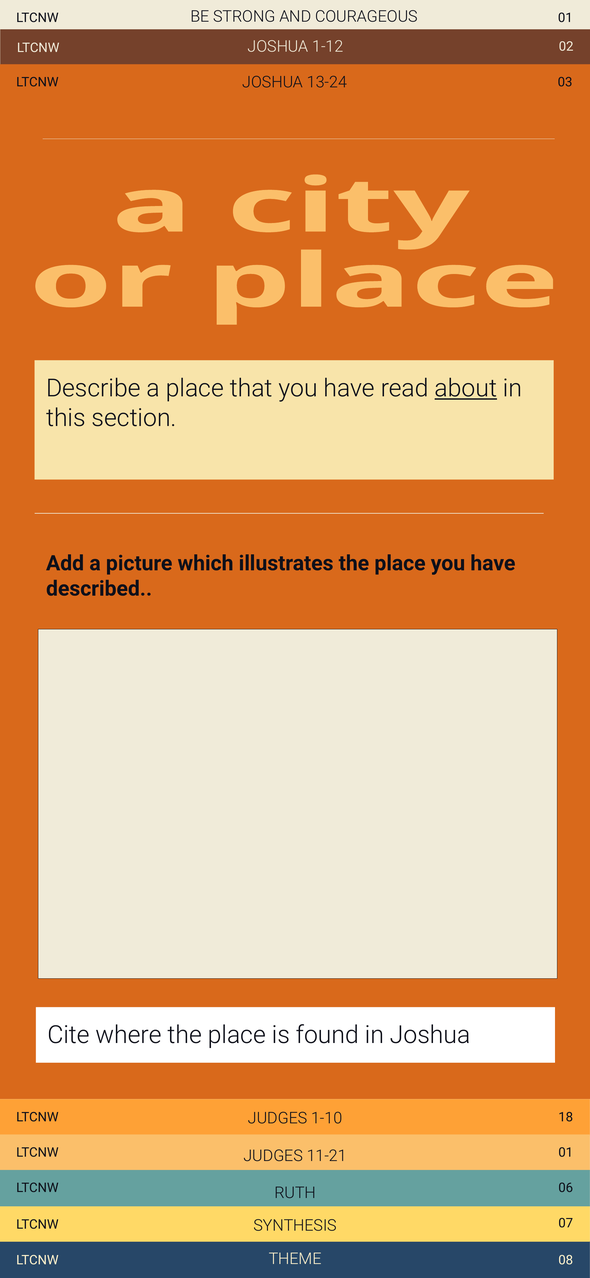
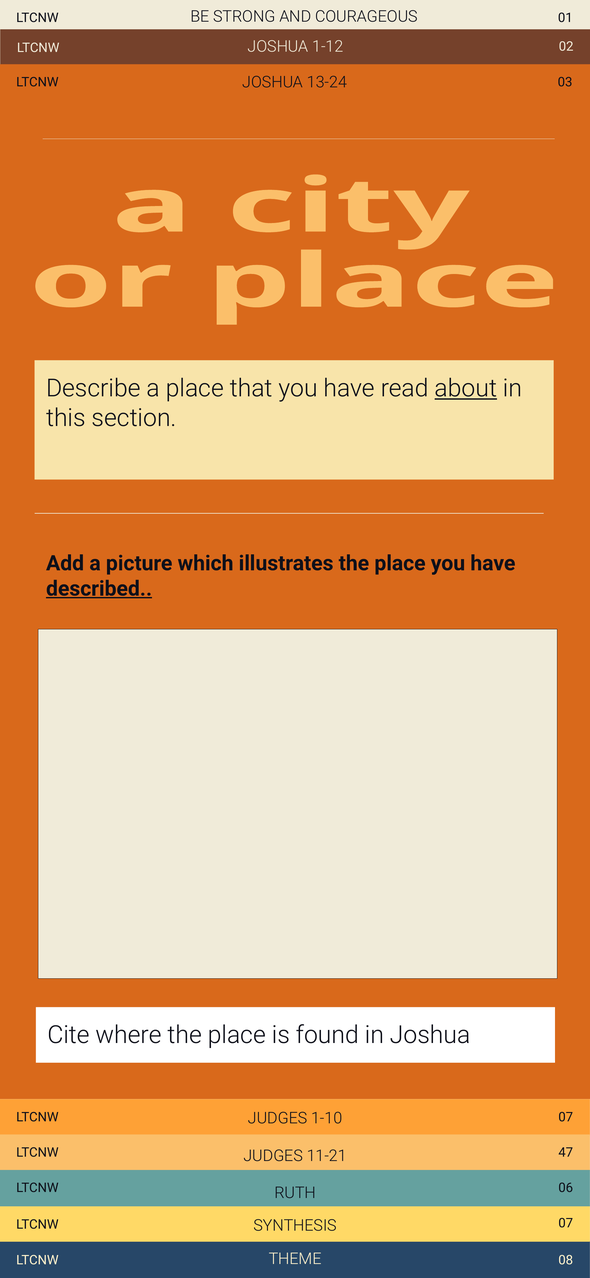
described underline: none -> present
1-10 18: 18 -> 07
11-21 01: 01 -> 47
